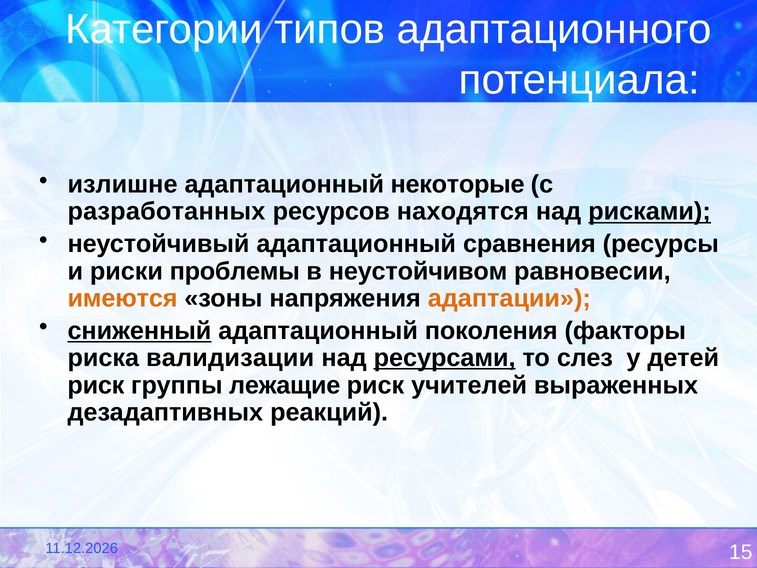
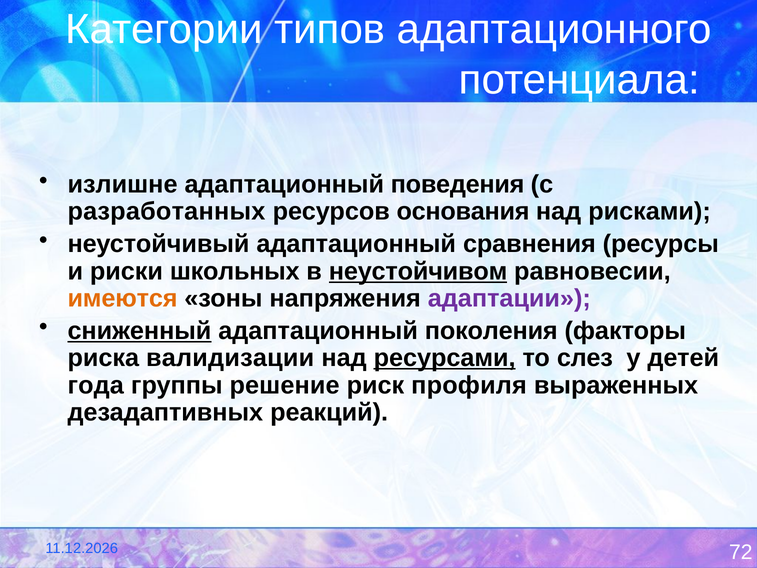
некоторые: некоторые -> поведения
находятся: находятся -> основания
рисками underline: present -> none
проблемы: проблемы -> школьных
неустойчивом underline: none -> present
адаптации colour: orange -> purple
риск at (96, 385): риск -> года
лежащие: лежащие -> решение
учителей: учителей -> профиля
15: 15 -> 72
